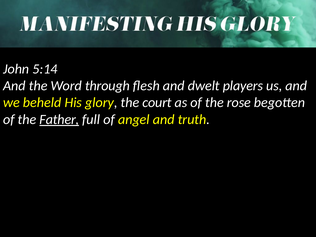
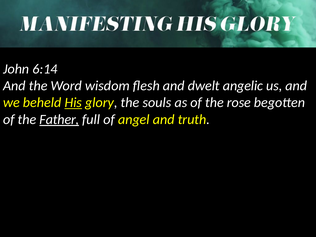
5:14: 5:14 -> 6:14
through: through -> wisdom
players: players -> angelic
His underline: none -> present
court: court -> souls
